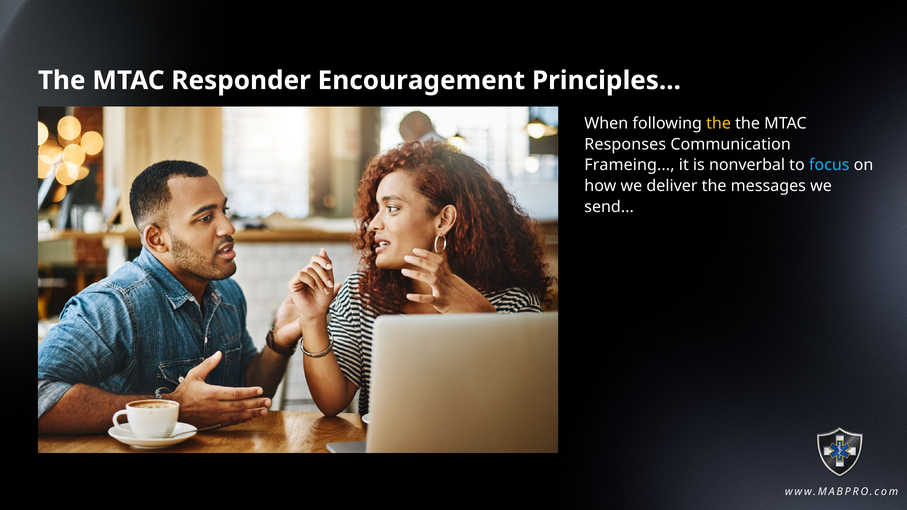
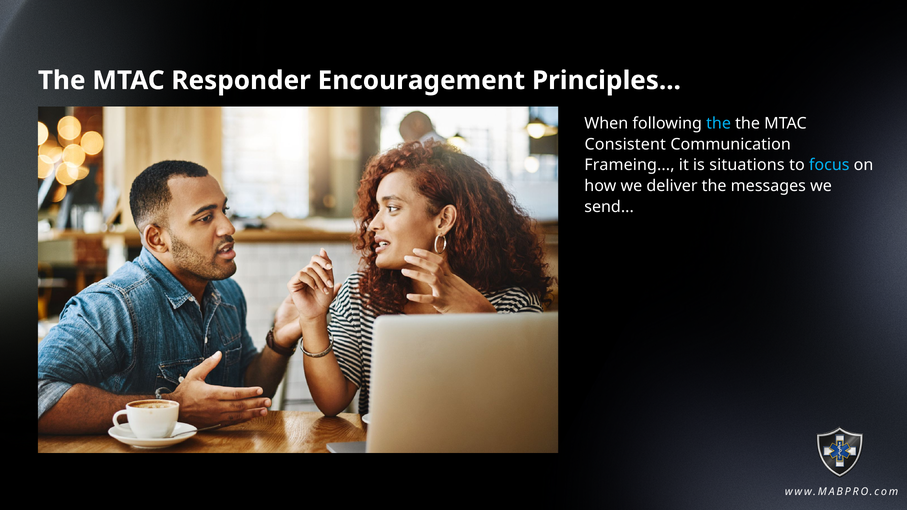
the at (719, 124) colour: yellow -> light blue
Responses: Responses -> Consistent
nonverbal: nonverbal -> situations
